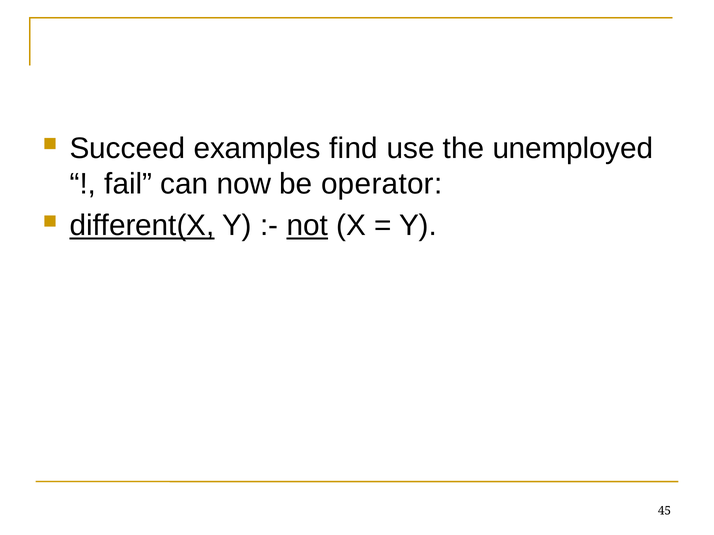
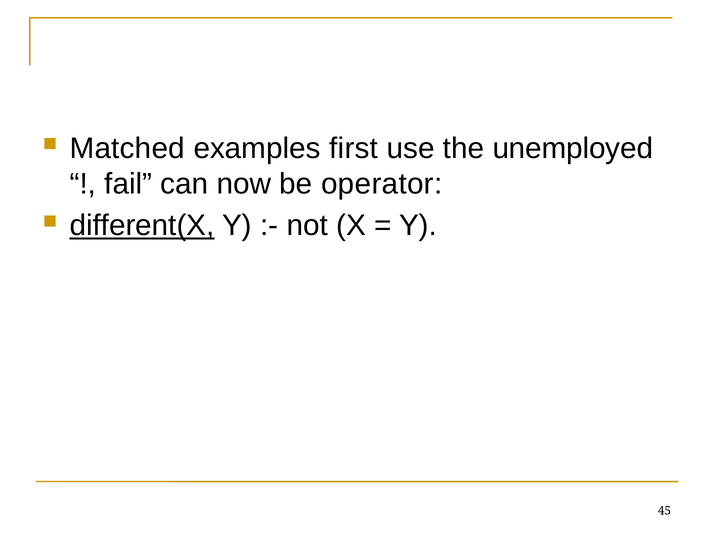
Succeed: Succeed -> Matched
find: find -> first
not underline: present -> none
